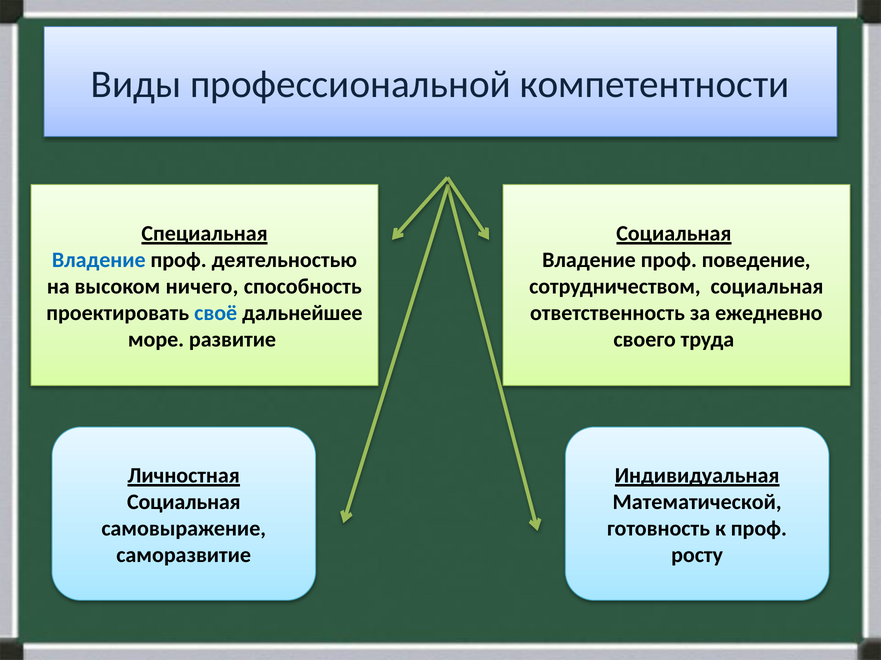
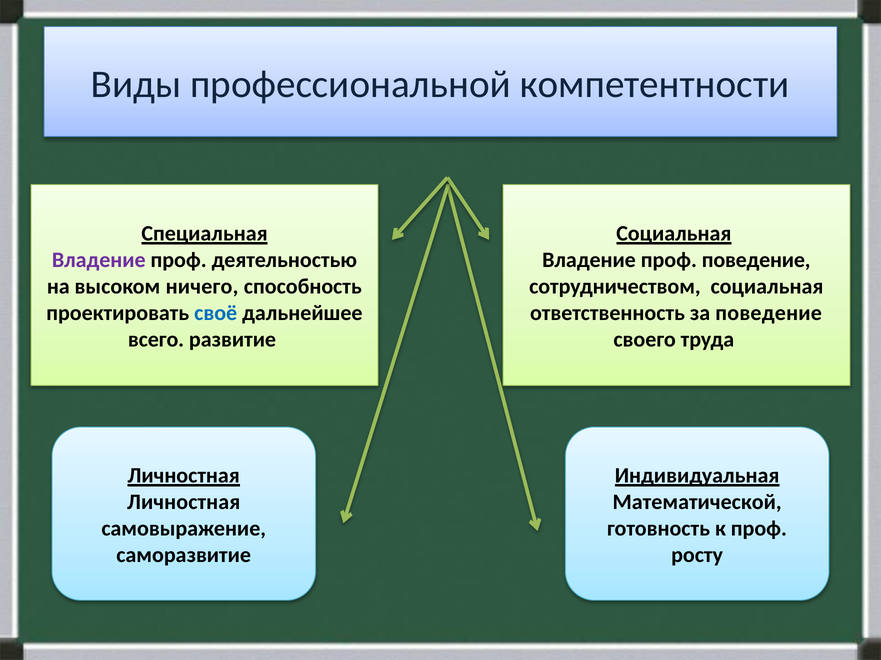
Владение at (99, 260) colour: blue -> purple
за ежедневно: ежедневно -> поведение
море: море -> всего
Социальная at (184, 503): Социальная -> Личностная
